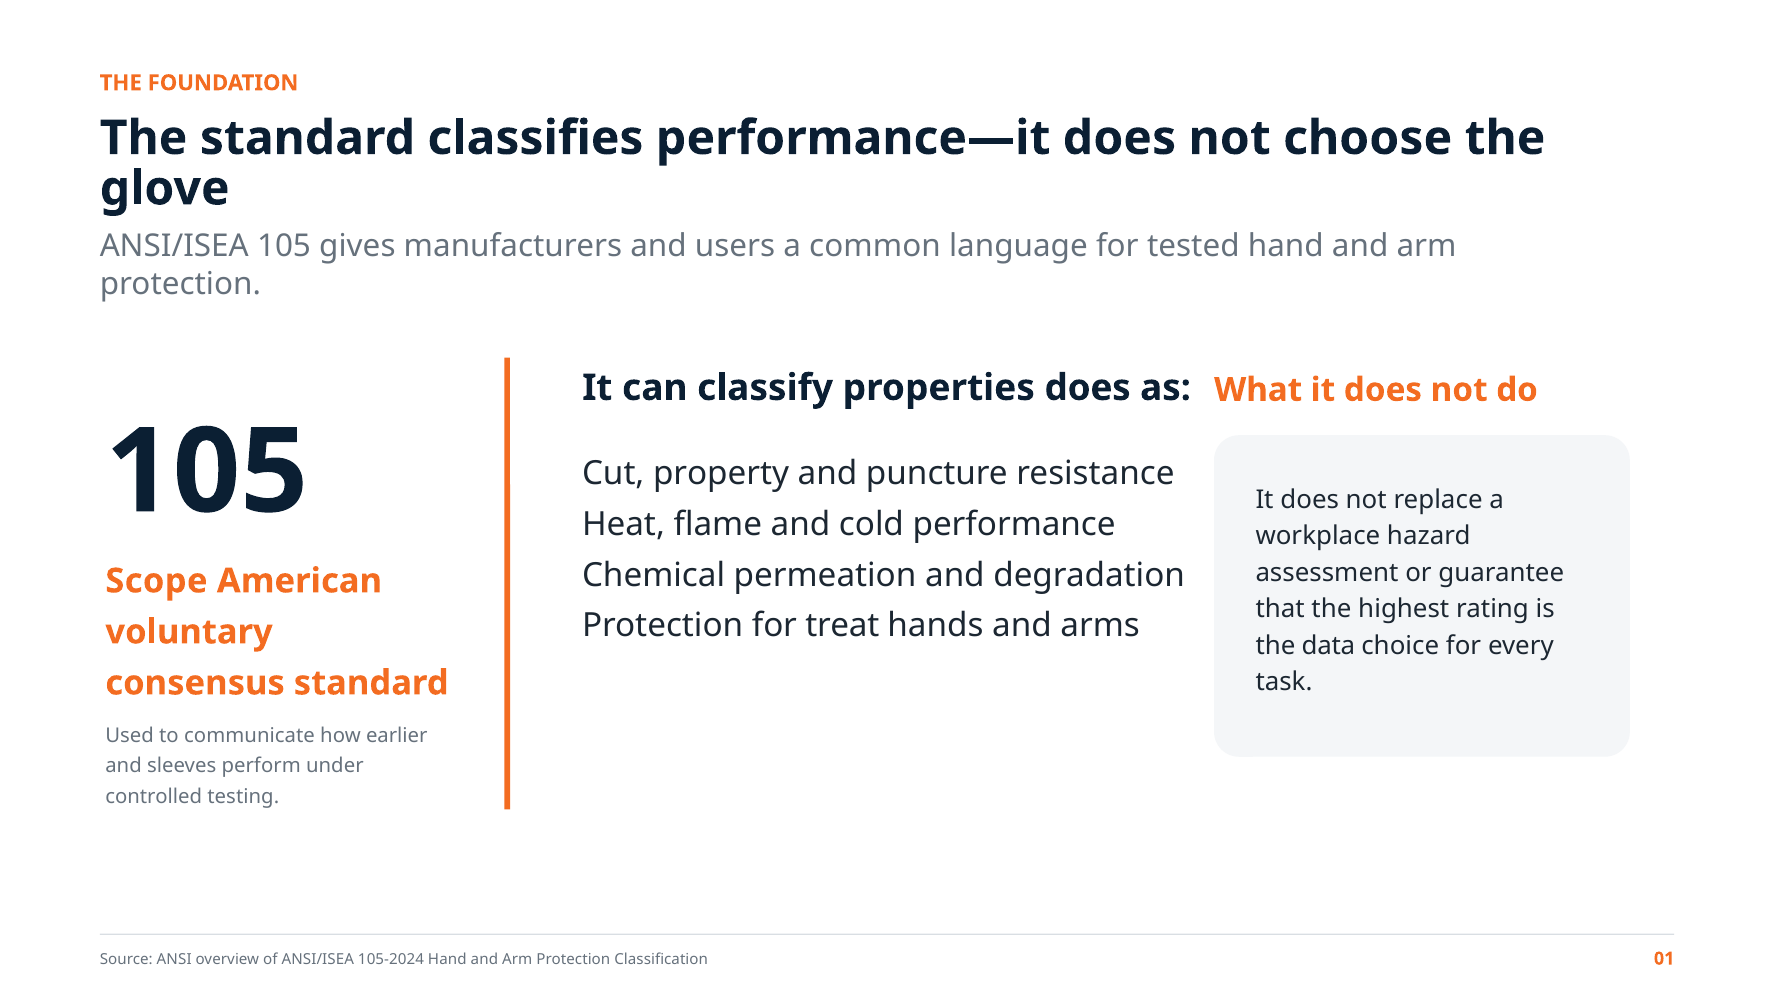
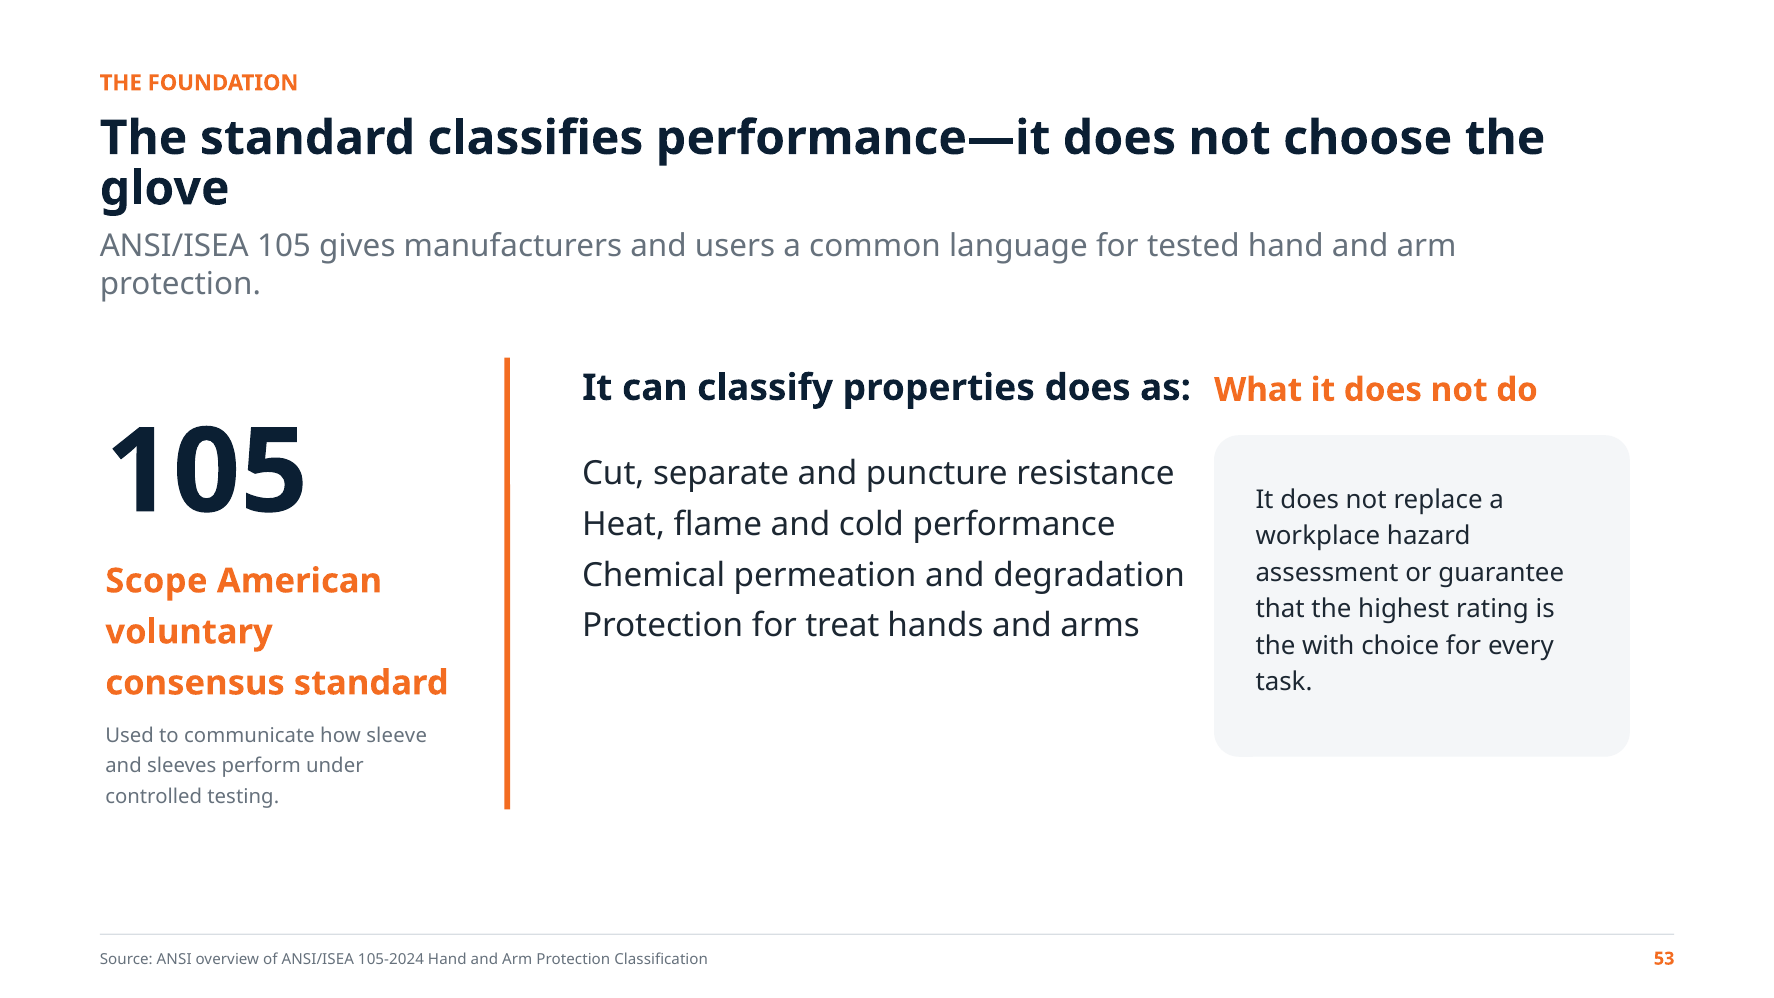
property: property -> separate
data: data -> with
earlier: earlier -> sleeve
01: 01 -> 53
